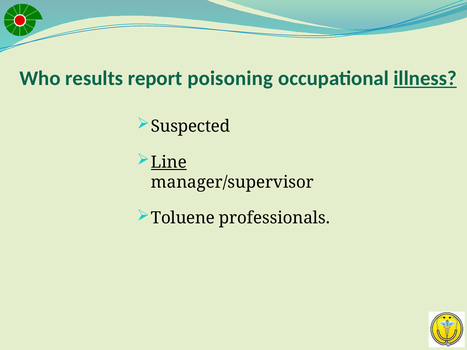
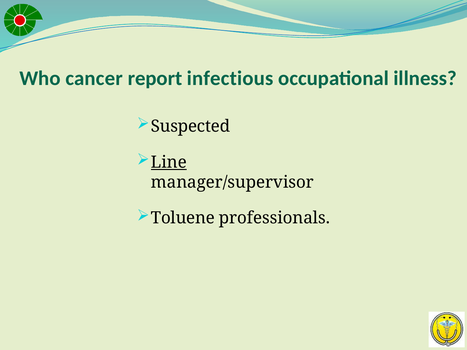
results: results -> cancer
poisoning: poisoning -> infectious
illness underline: present -> none
